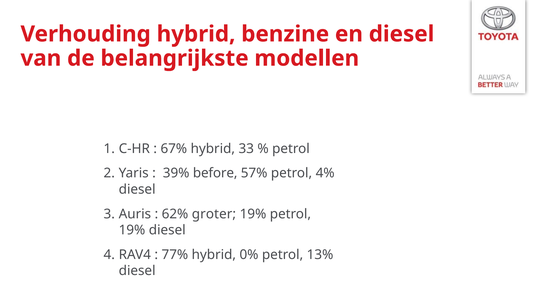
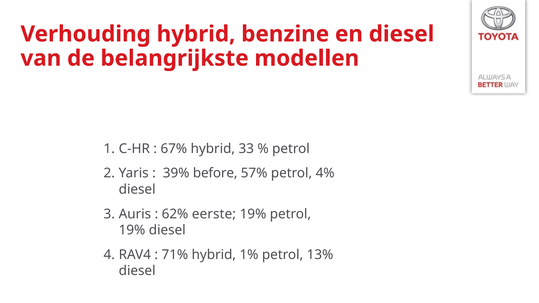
groter: groter -> eerste
77%: 77% -> 71%
0%: 0% -> 1%
